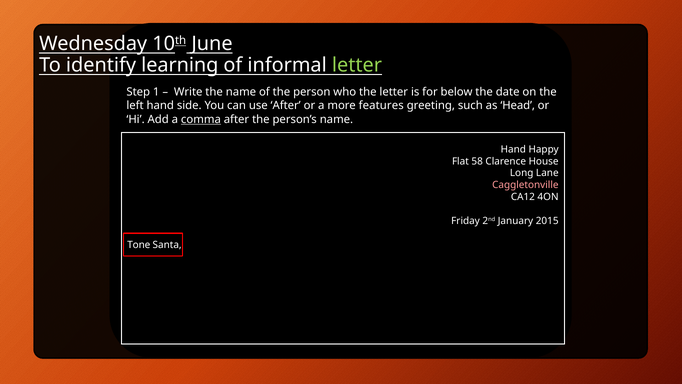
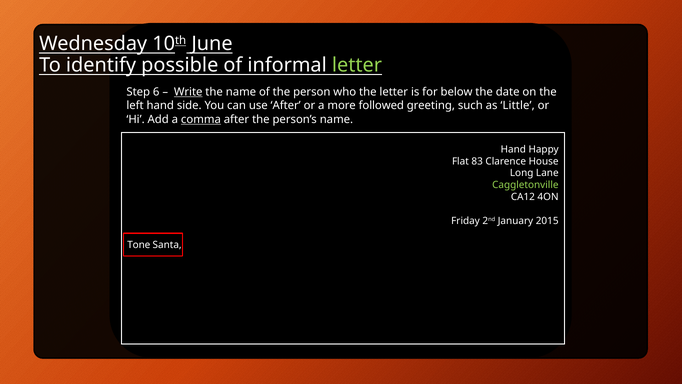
learning: learning -> possible
1: 1 -> 6
Write underline: none -> present
features: features -> followed
Head: Head -> Little
58: 58 -> 83
Caggletonville colour: pink -> light green
